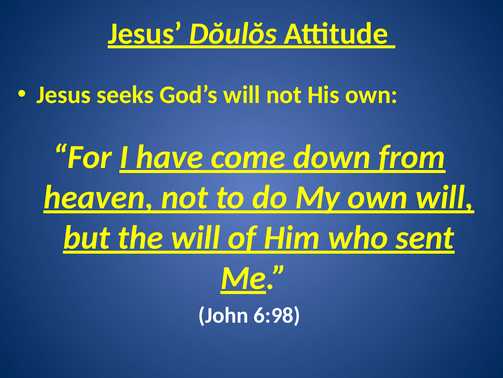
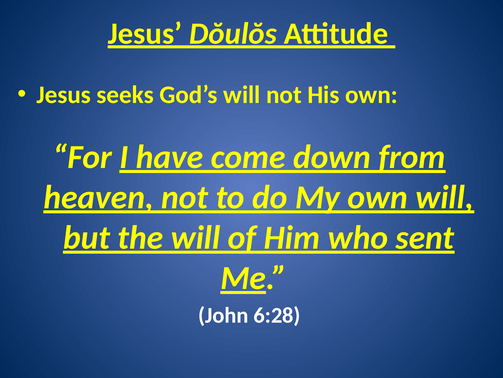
6:98: 6:98 -> 6:28
